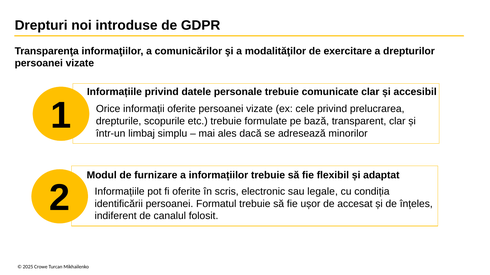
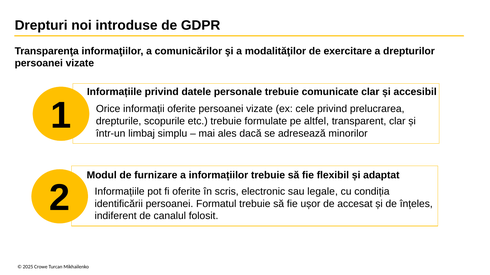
bază: bază -> altfel
